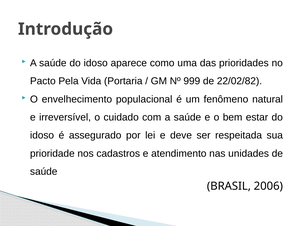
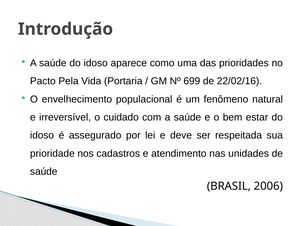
999: 999 -> 699
22/02/82: 22/02/82 -> 22/02/16
